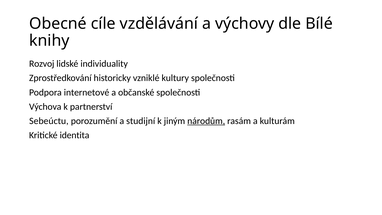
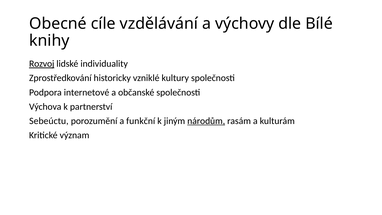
Rozvoj underline: none -> present
studijní: studijní -> funkční
identita: identita -> význam
